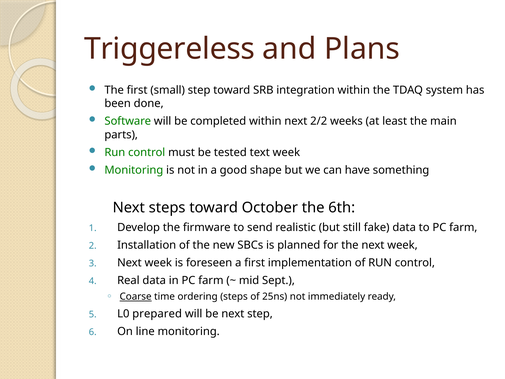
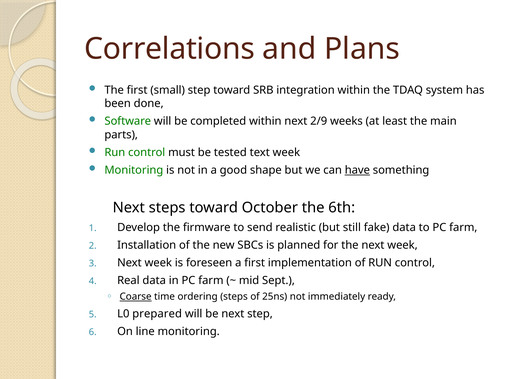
Triggereless: Triggereless -> Correlations
2/2: 2/2 -> 2/9
have underline: none -> present
